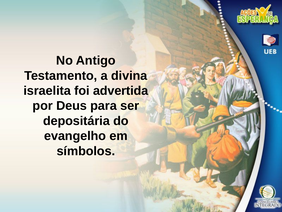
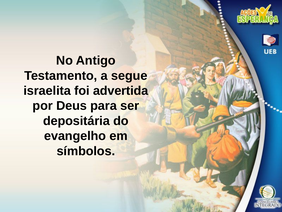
divina: divina -> segue
